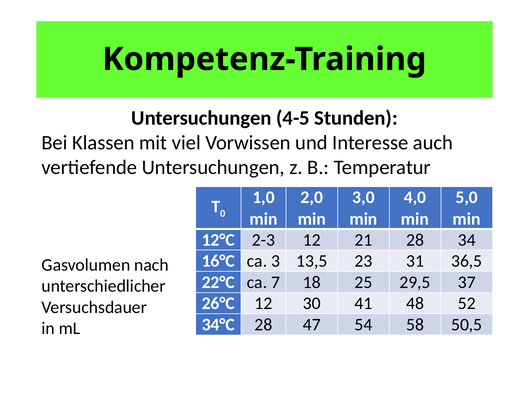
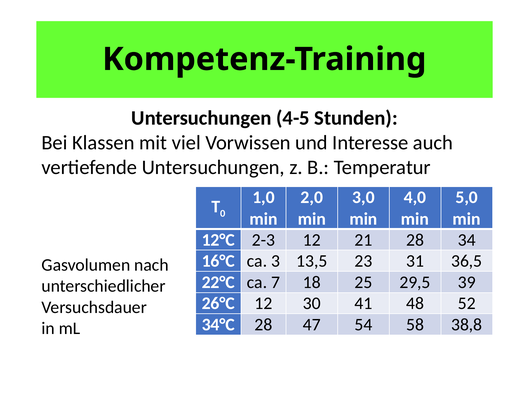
37: 37 -> 39
50,5: 50,5 -> 38,8
